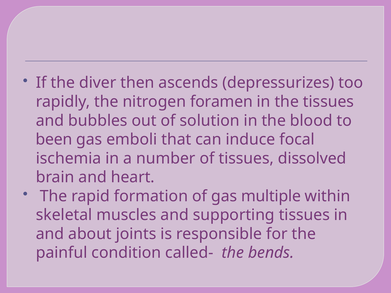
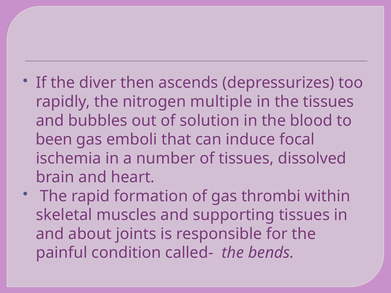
foramen: foramen -> multiple
multiple: multiple -> thrombi
